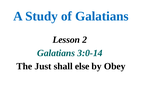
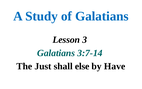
2: 2 -> 3
3:0-14: 3:0-14 -> 3:7-14
Obey: Obey -> Have
